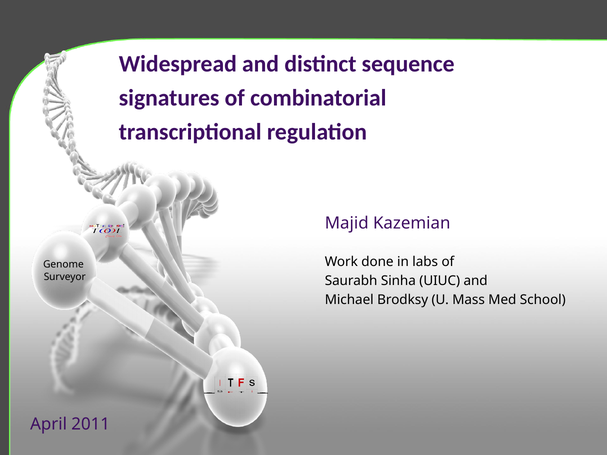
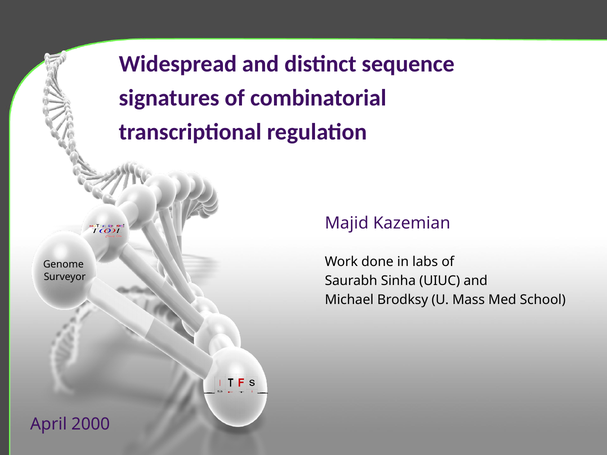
2011: 2011 -> 2000
